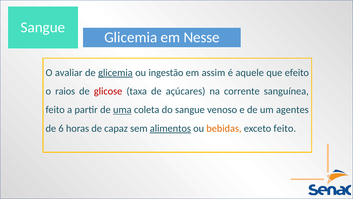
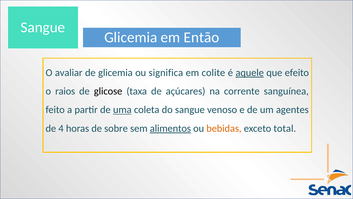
Nesse: Nesse -> Então
glicemia at (115, 72) underline: present -> none
ingestão: ingestão -> significa
assim: assim -> colite
aquele underline: none -> present
glicose colour: red -> black
6: 6 -> 4
capaz: capaz -> sobre
exceto feito: feito -> total
